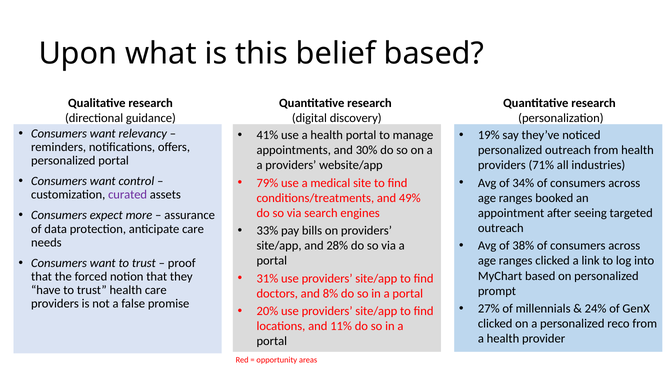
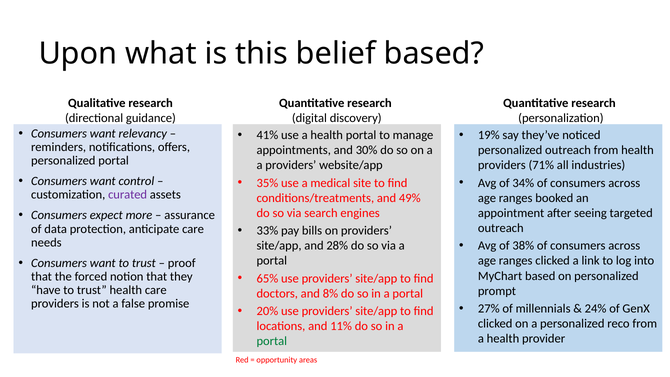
79%: 79% -> 35%
31%: 31% -> 65%
portal at (272, 341) colour: black -> green
